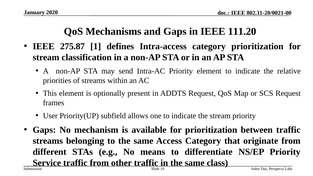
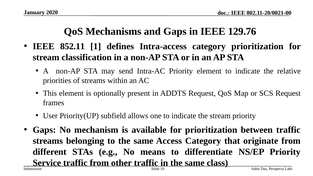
111.20: 111.20 -> 129.76
275.87: 275.87 -> 852.11
